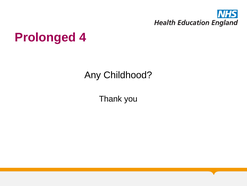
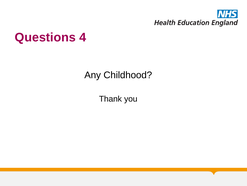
Prolonged: Prolonged -> Questions
